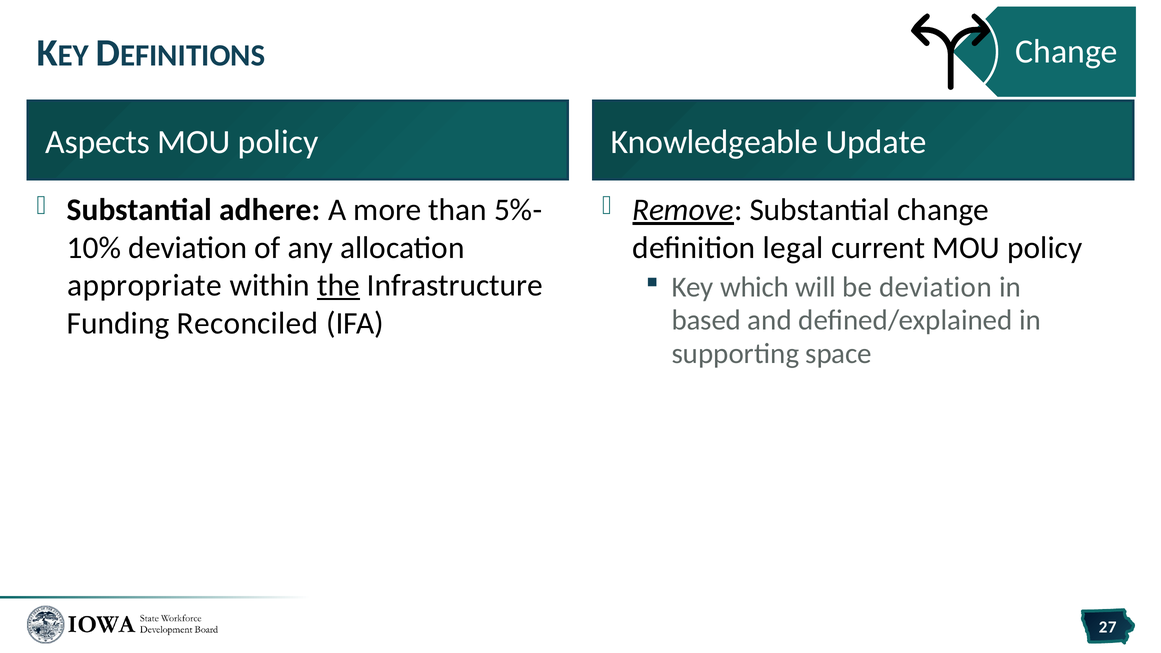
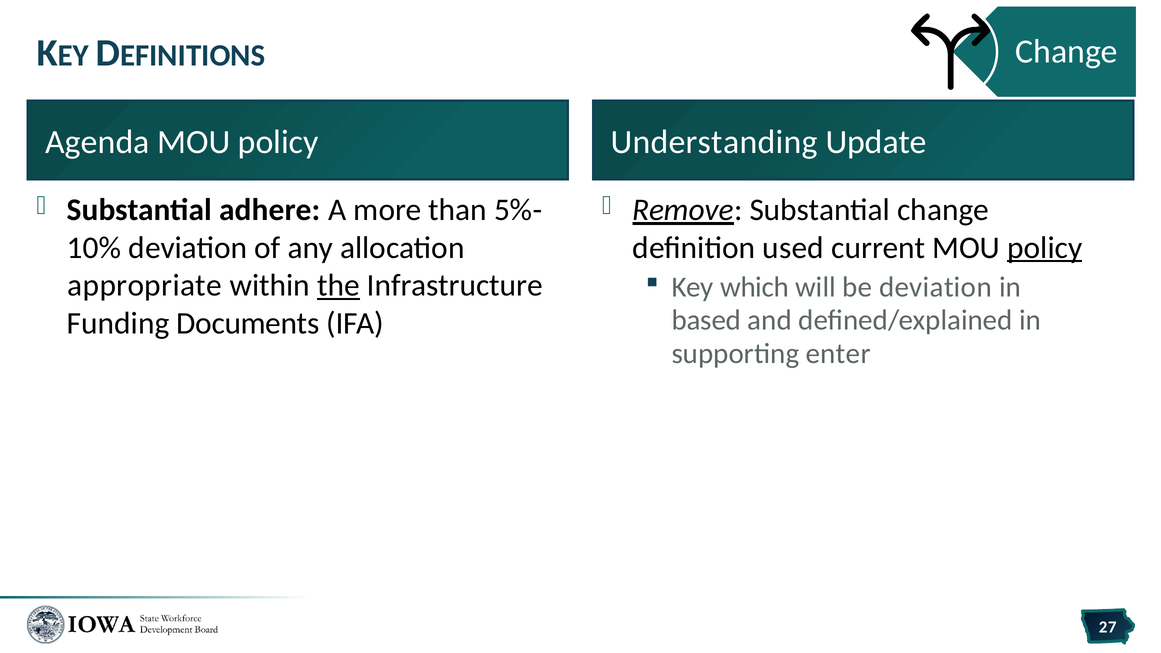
Aspects: Aspects -> Agenda
Knowledgeable: Knowledgeable -> Understanding
legal: legal -> used
policy at (1045, 248) underline: none -> present
Reconciled: Reconciled -> Documents
space: space -> enter
